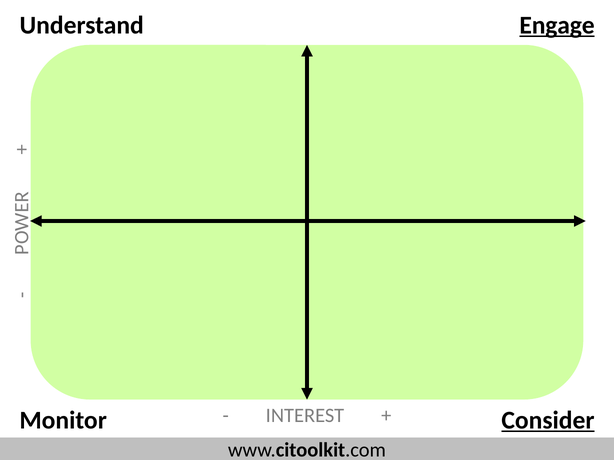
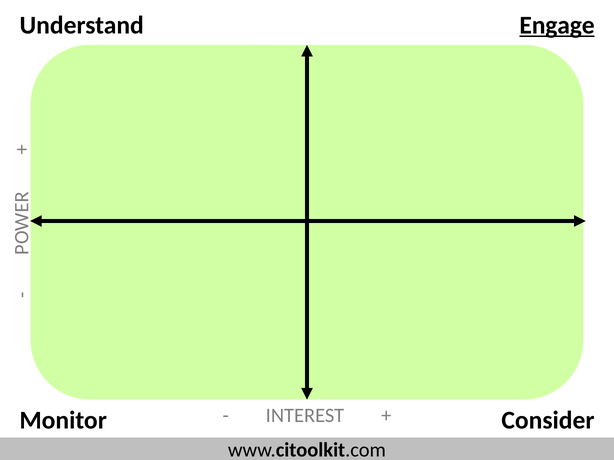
Consider underline: present -> none
